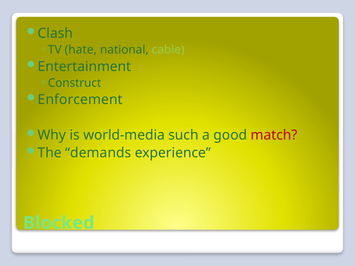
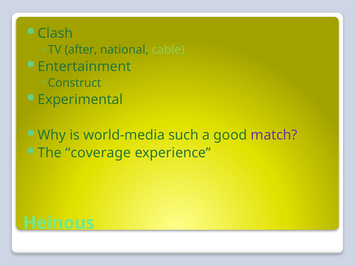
hate: hate -> after
Enforcement: Enforcement -> Experimental
match colour: red -> purple
demands: demands -> coverage
Blocked: Blocked -> Heinous
